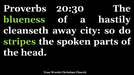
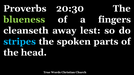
hastily: hastily -> fingers
city: city -> lest
stripes colour: light green -> light blue
